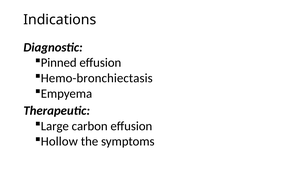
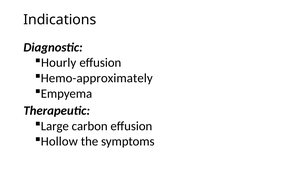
Pinned: Pinned -> Hourly
Hemo-bronchiectasis: Hemo-bronchiectasis -> Hemo-approximately
